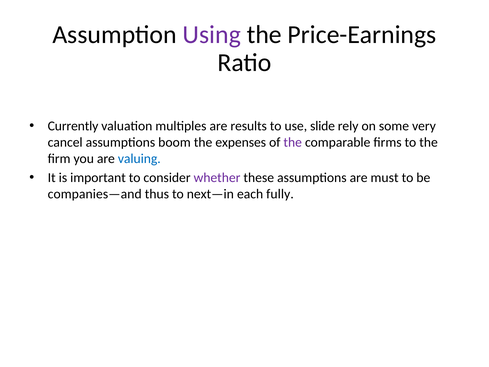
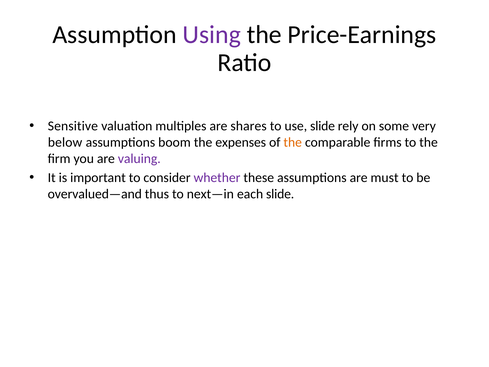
Currently: Currently -> Sensitive
results: results -> shares
cancel: cancel -> below
the at (293, 142) colour: purple -> orange
valuing colour: blue -> purple
companies—and: companies—and -> overvalued—and
each fully: fully -> slide
